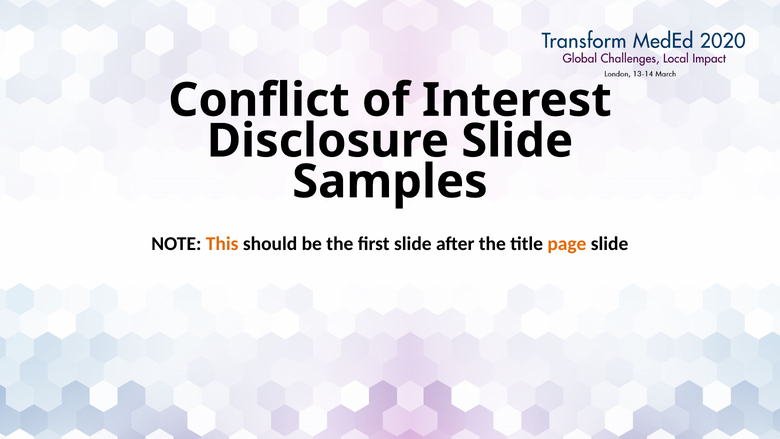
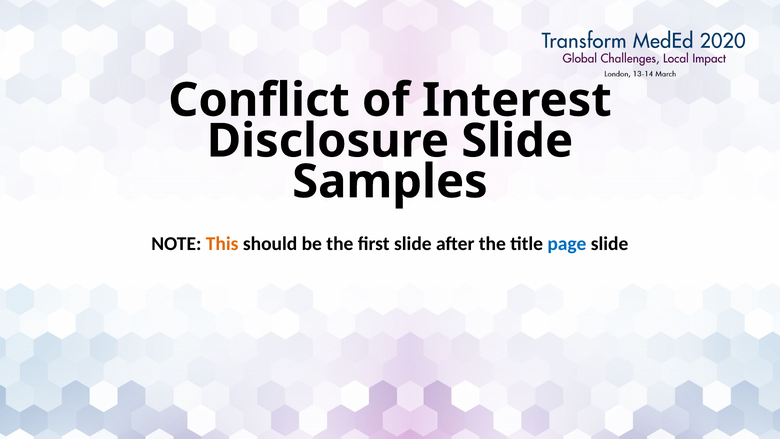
page colour: orange -> blue
